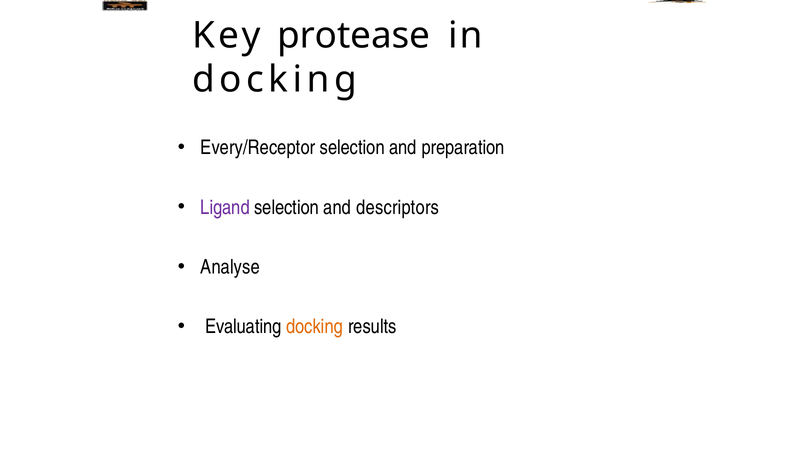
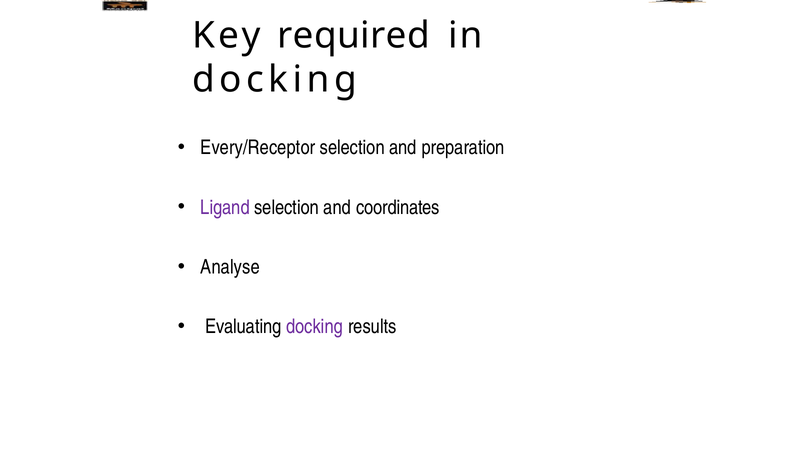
protease: protease -> required
descriptors: descriptors -> coordinates
docking at (314, 327) colour: orange -> purple
